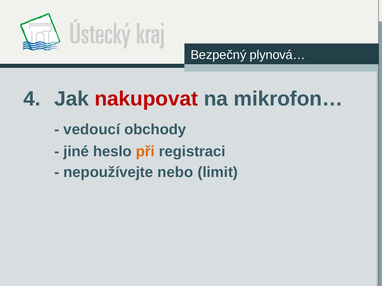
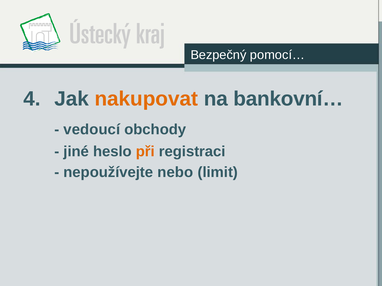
plynová…: plynová… -> pomocí…
nakupovat colour: red -> orange
mikrofon…: mikrofon… -> bankovní…
